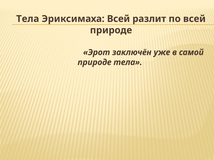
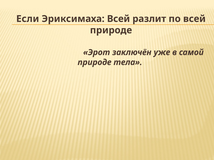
Тела at (28, 19): Тела -> Если
